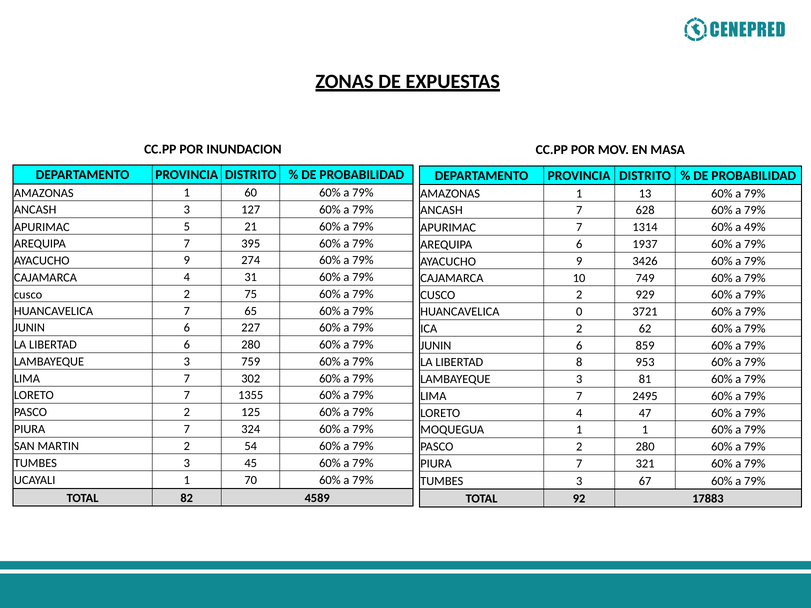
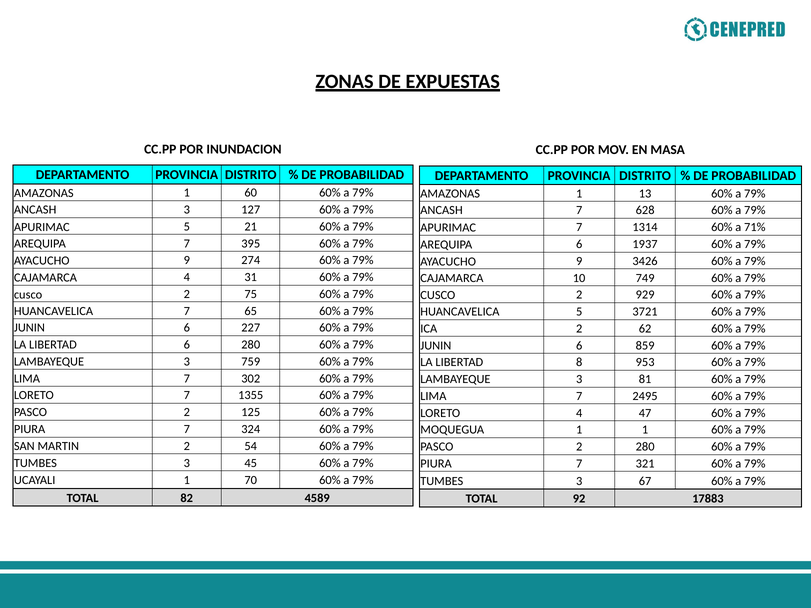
49%: 49% -> 71%
HUANCAVELICA 0: 0 -> 5
